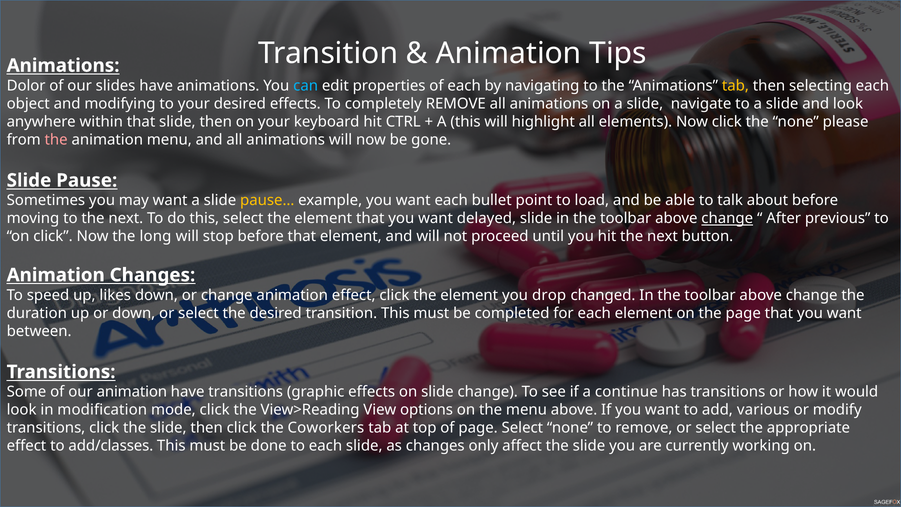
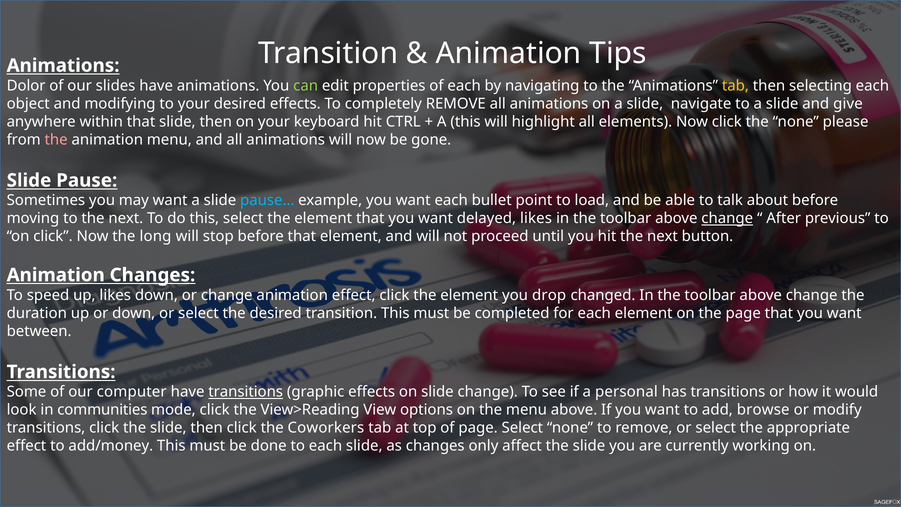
can colour: light blue -> light green
and look: look -> give
pause… colour: yellow -> light blue
delayed slide: slide -> likes
our animation: animation -> computer
transitions at (246, 392) underline: none -> present
continue: continue -> personal
modification: modification -> communities
various: various -> browse
add/classes: add/classes -> add/money
